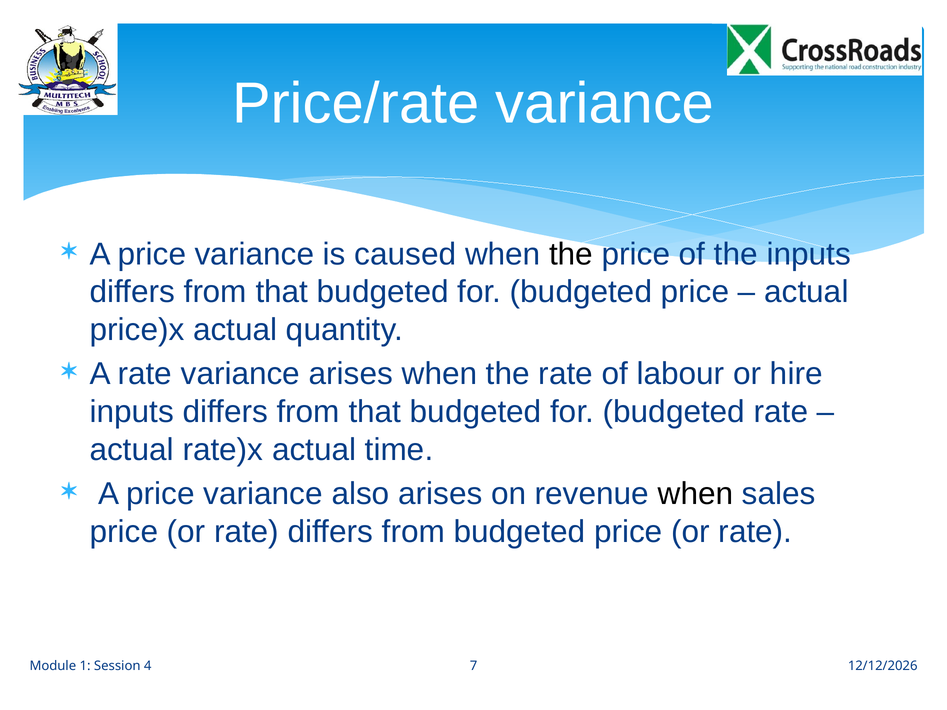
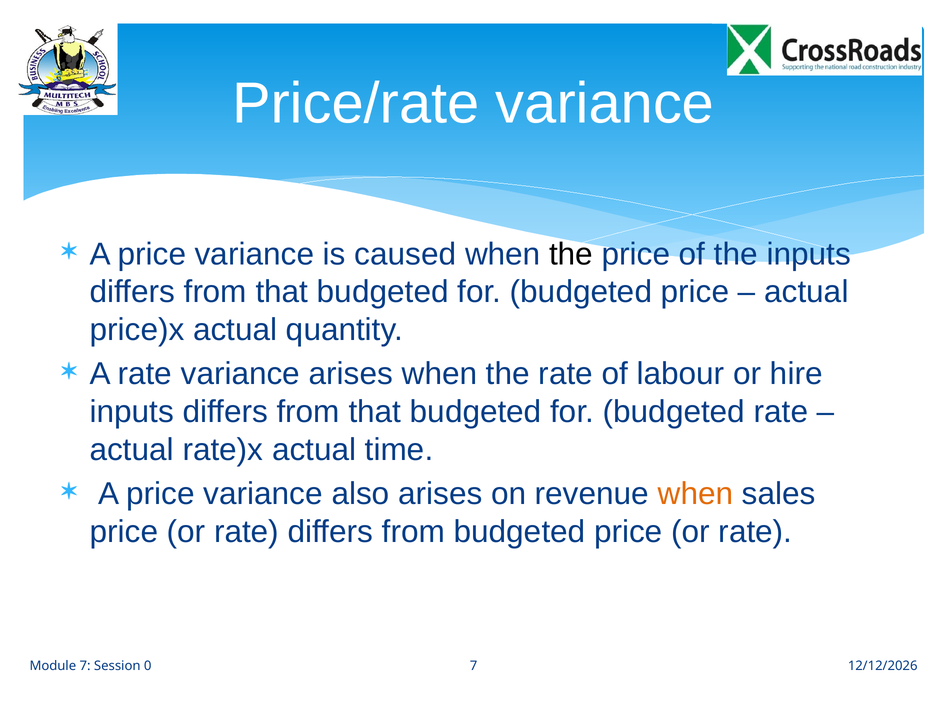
when at (695, 494) colour: black -> orange
Module 1: 1 -> 7
4: 4 -> 0
